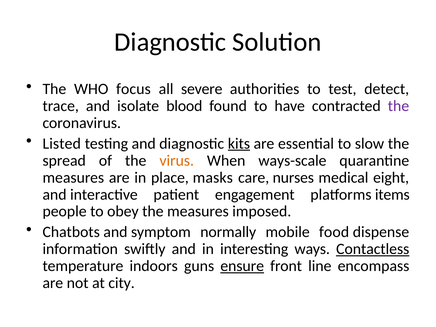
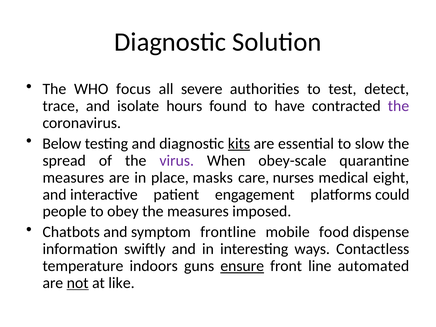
blood: blood -> hours
Listed: Listed -> Below
virus colour: orange -> purple
ways-scale: ways-scale -> obey-scale
items: items -> could
normally: normally -> frontline
Contactless underline: present -> none
encompass: encompass -> automated
not underline: none -> present
city: city -> like
